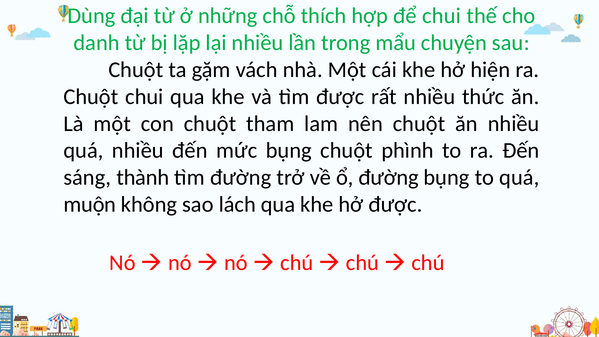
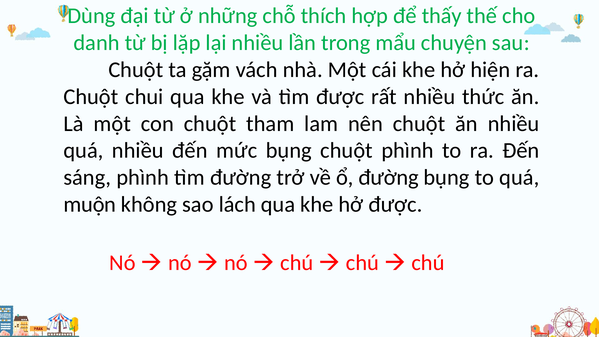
để chui: chui -> thấy
sáng thành: thành -> phình
